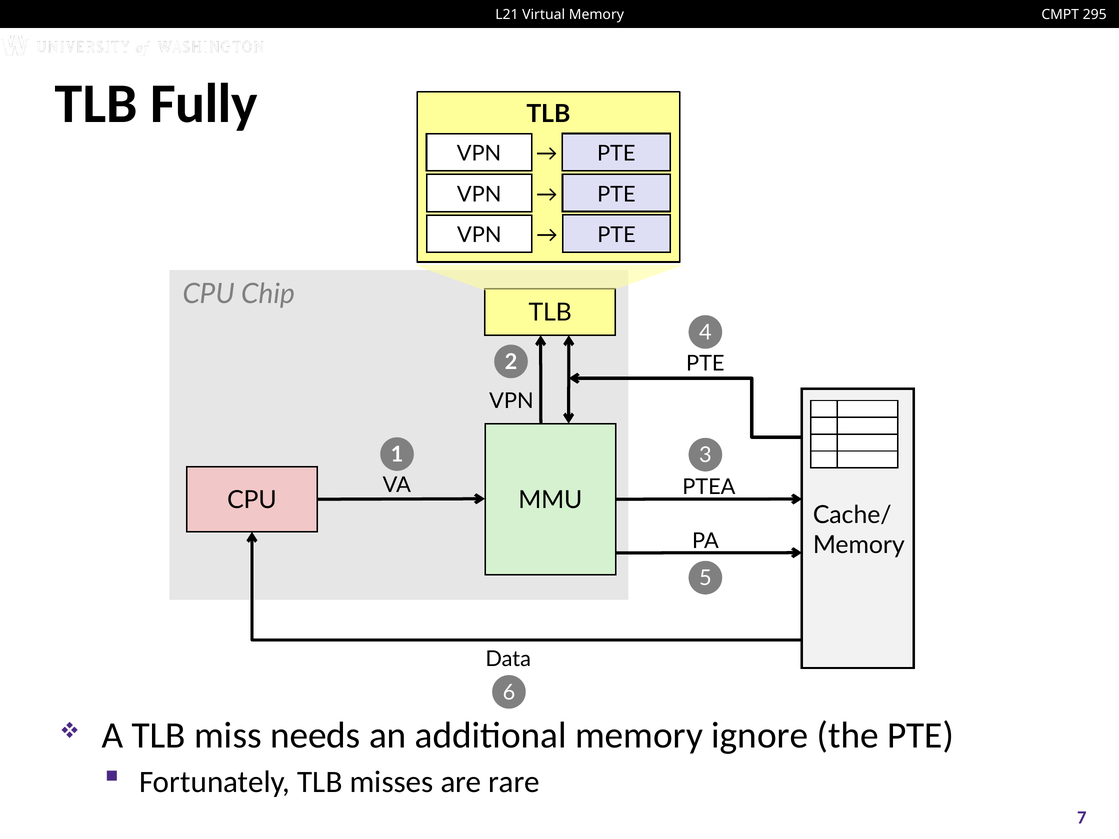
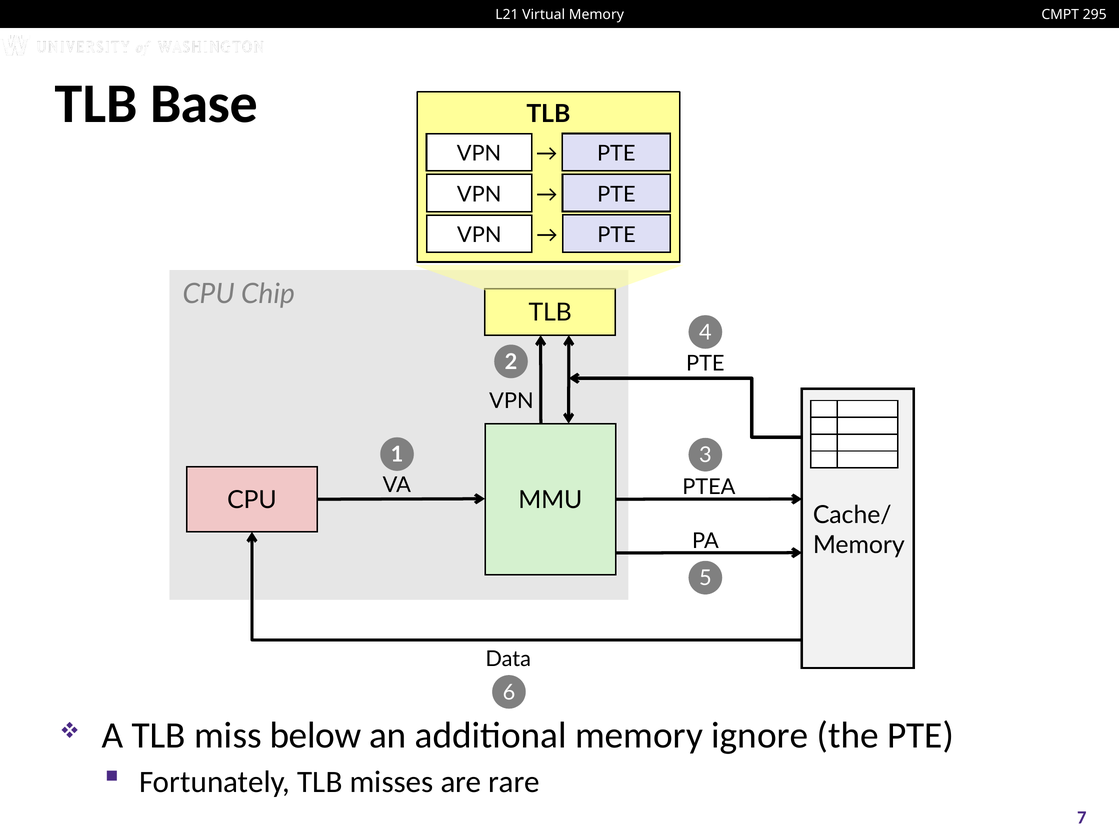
Fully: Fully -> Base
needs: needs -> below
